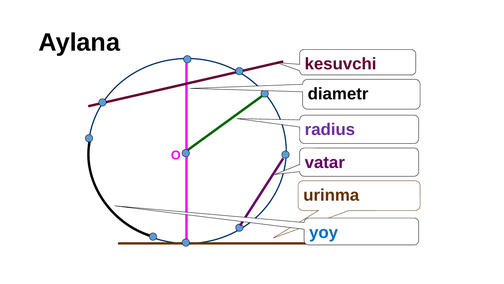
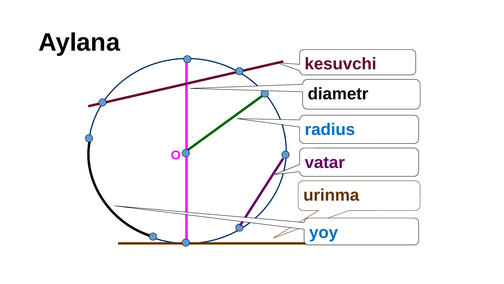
radius colour: purple -> blue
